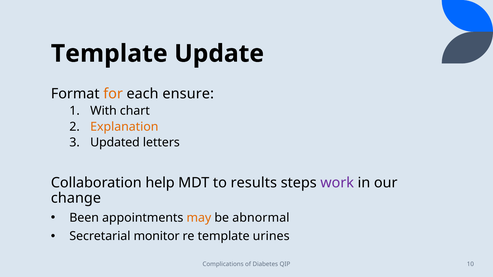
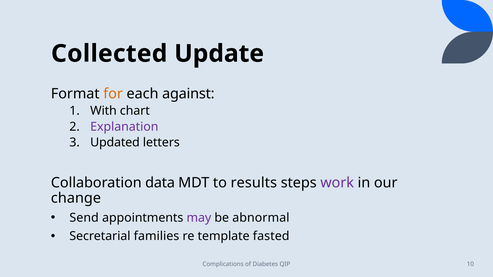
Template at (109, 54): Template -> Collected
ensure: ensure -> against
Explanation colour: orange -> purple
help: help -> data
Been: Been -> Send
may colour: orange -> purple
monitor: monitor -> families
urines: urines -> fasted
